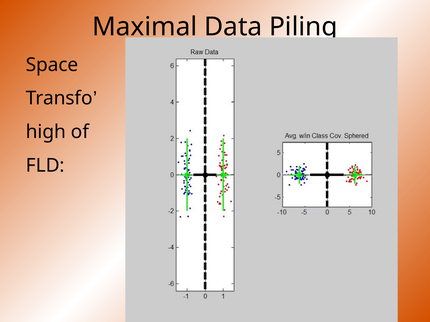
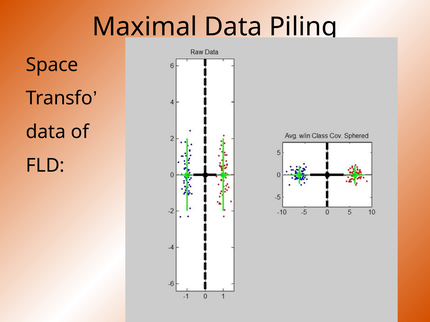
high at (46, 132): high -> data
